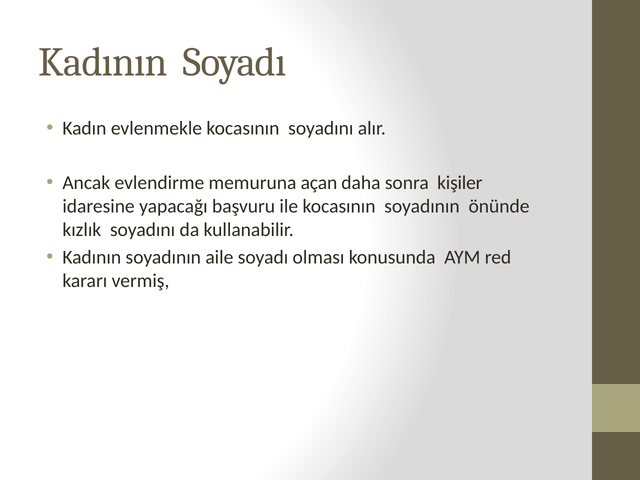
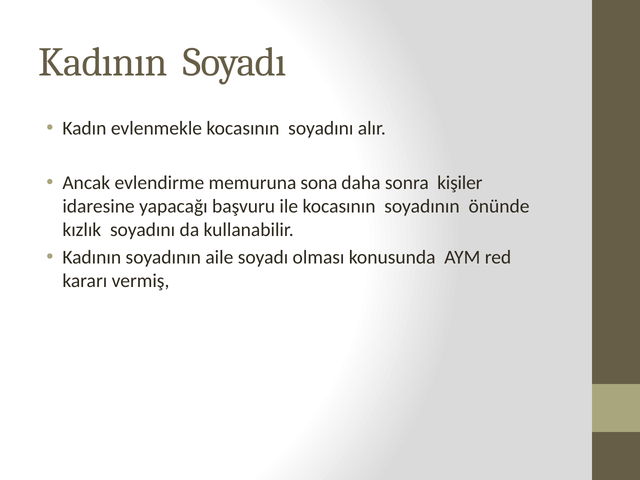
açan: açan -> sona
